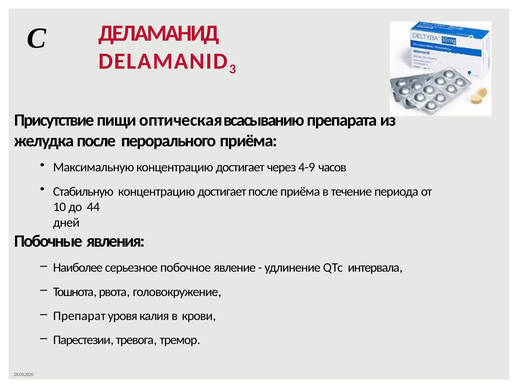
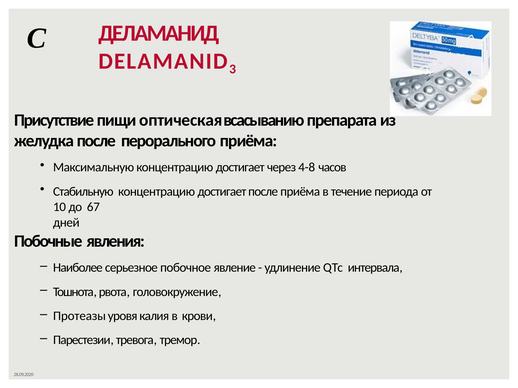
4-9: 4-9 -> 4-8
44: 44 -> 67
Препарат: Препарат -> Протеазы
